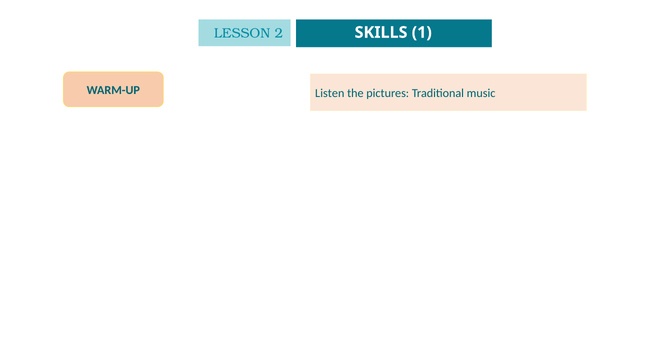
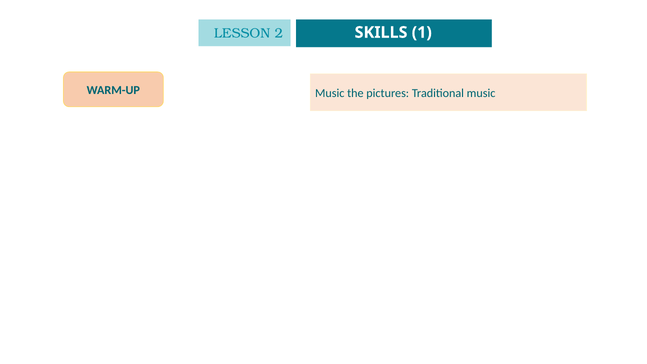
WARM-UP Listen: Listen -> Music
